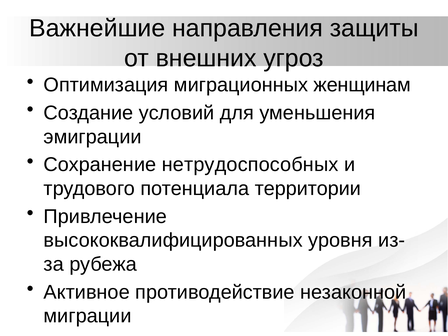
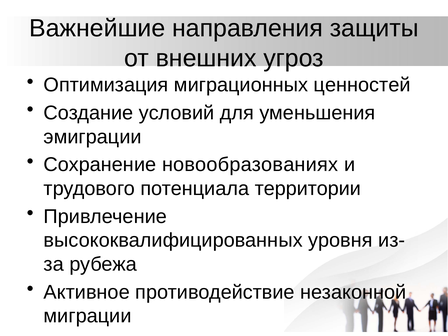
женщинам: женщинам -> ценностей
нетрудоспособных: нетрудоспособных -> новообразованиях
